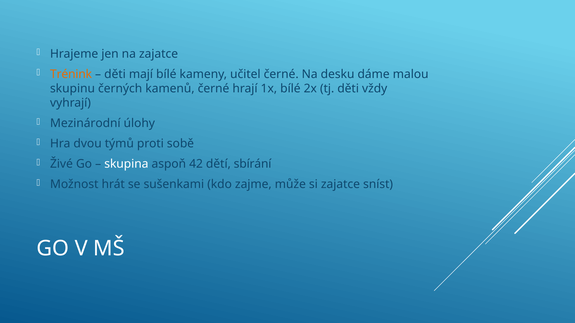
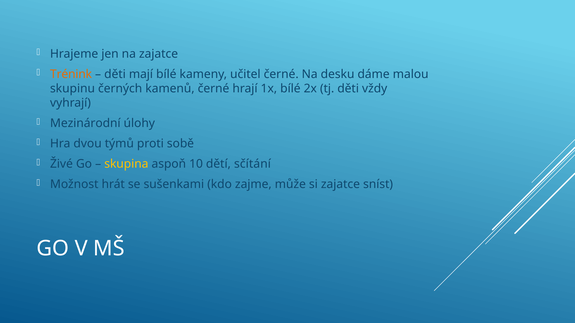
skupina colour: white -> yellow
42: 42 -> 10
sbírání: sbírání -> sčítání
